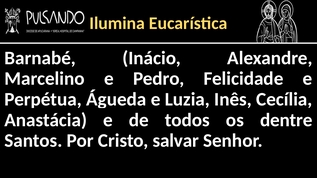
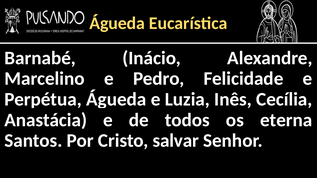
Ilumina at (117, 23): Ilumina -> Águeda
dentre: dentre -> eterna
